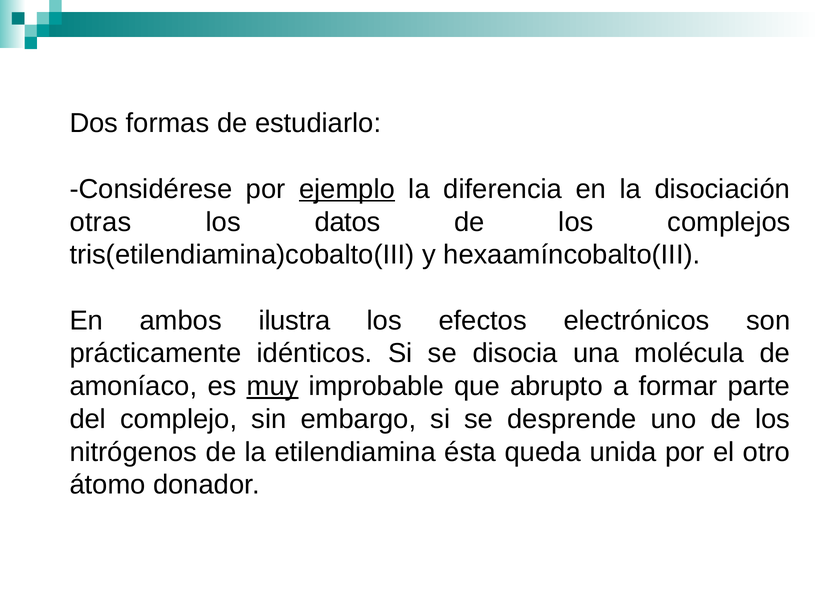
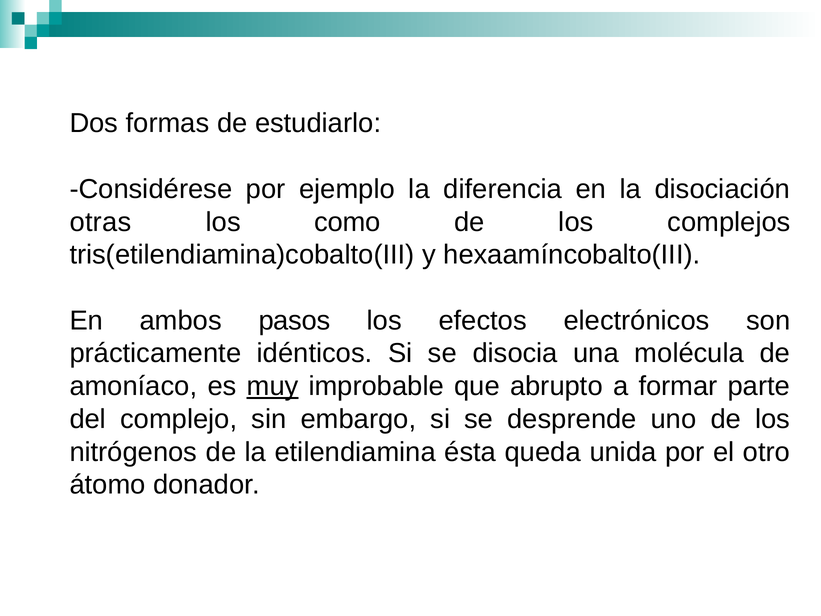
ejemplo underline: present -> none
datos: datos -> como
ilustra: ilustra -> pasos
